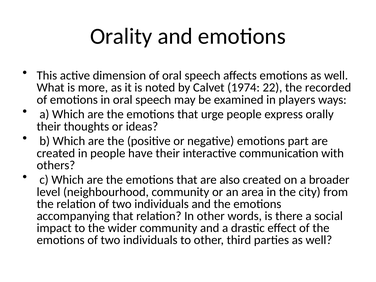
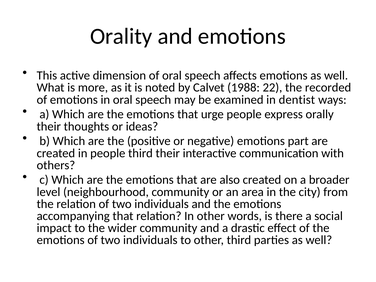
1974: 1974 -> 1988
players: players -> dentist
people have: have -> third
